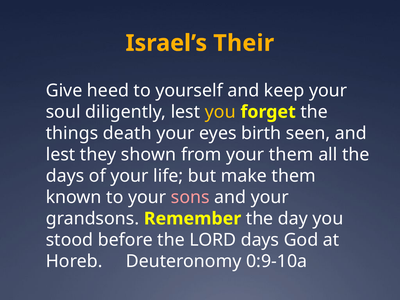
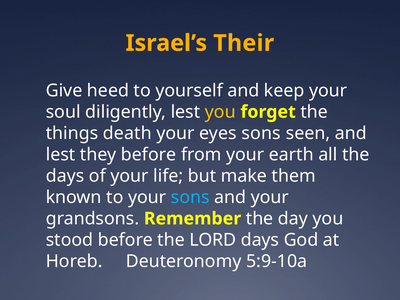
eyes birth: birth -> sons
they shown: shown -> before
your them: them -> earth
sons at (190, 197) colour: pink -> light blue
0:9-10a: 0:9-10a -> 5:9-10a
